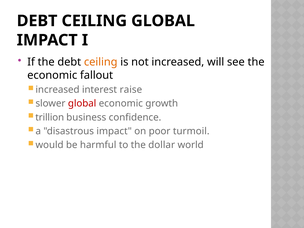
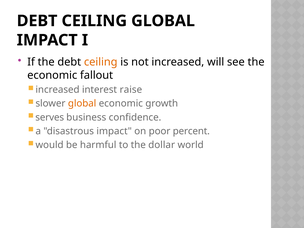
global at (82, 104) colour: red -> orange
trillion: trillion -> serves
turmoil: turmoil -> percent
